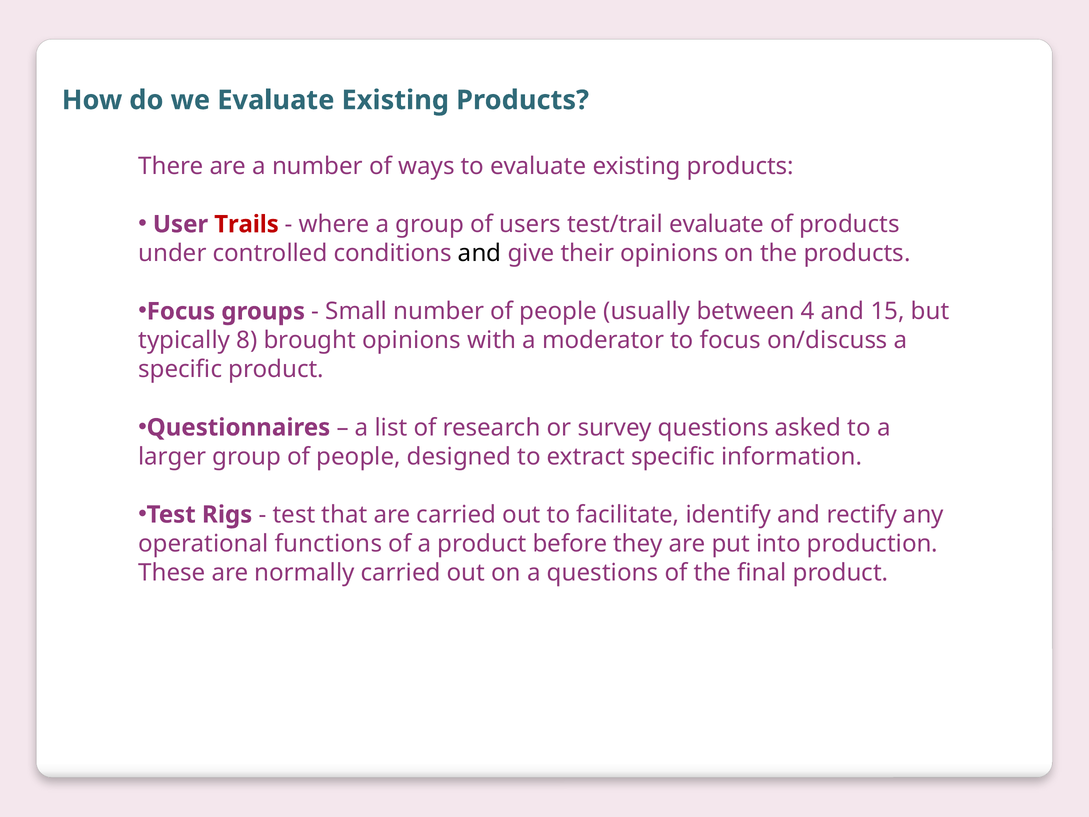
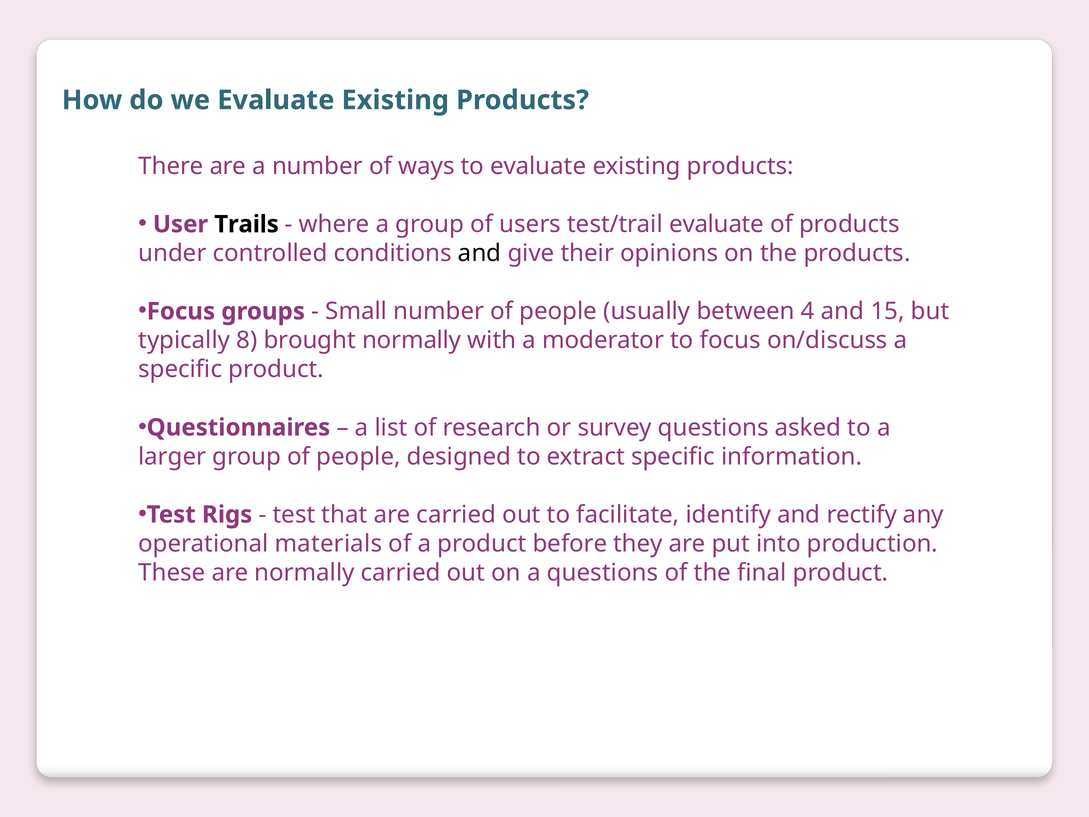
Trails colour: red -> black
brought opinions: opinions -> normally
functions: functions -> materials
